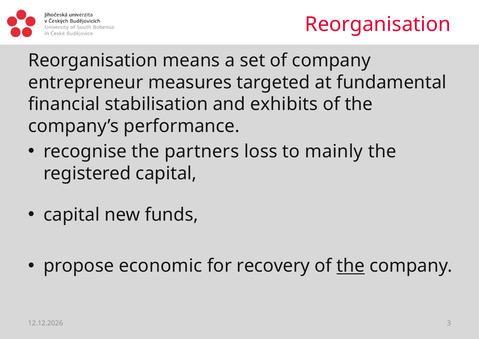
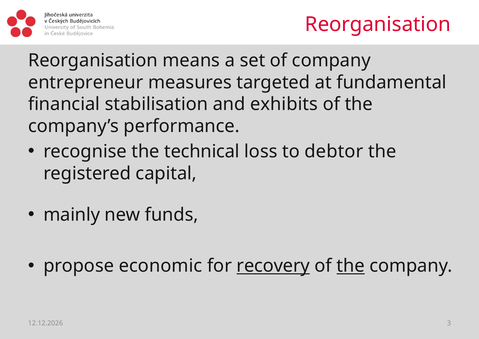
partners: partners -> technical
mainly: mainly -> debtor
capital at (72, 215): capital -> mainly
recovery underline: none -> present
